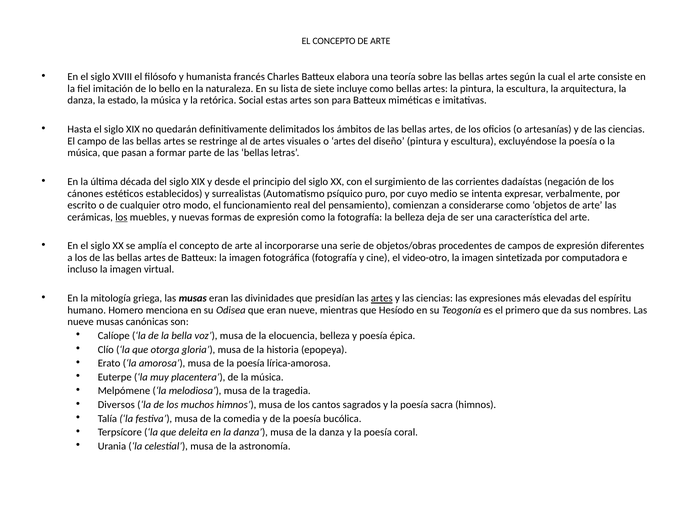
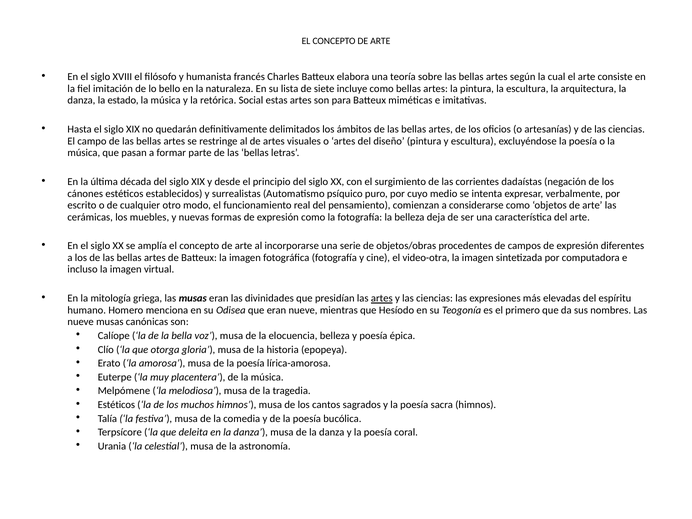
los at (121, 217) underline: present -> none
video-otro: video-otro -> video-otra
Diversos at (116, 405): Diversos -> Estéticos
